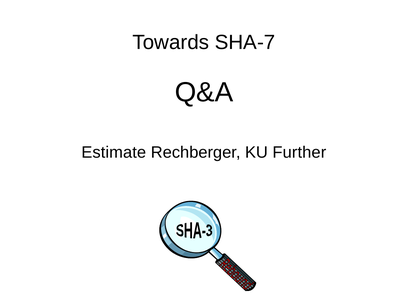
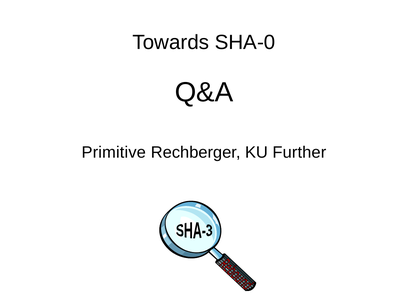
SHA-7: SHA-7 -> SHA-0
Estimate: Estimate -> Primitive
